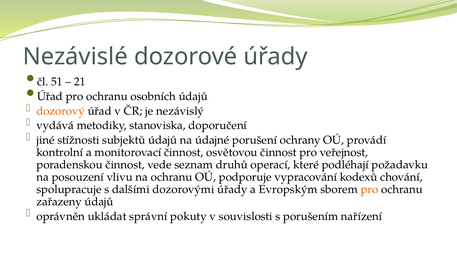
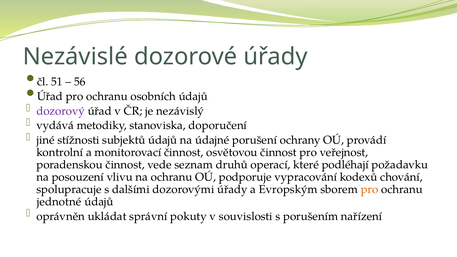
21: 21 -> 56
dozorový colour: orange -> purple
zařazeny: zařazeny -> jednotné
